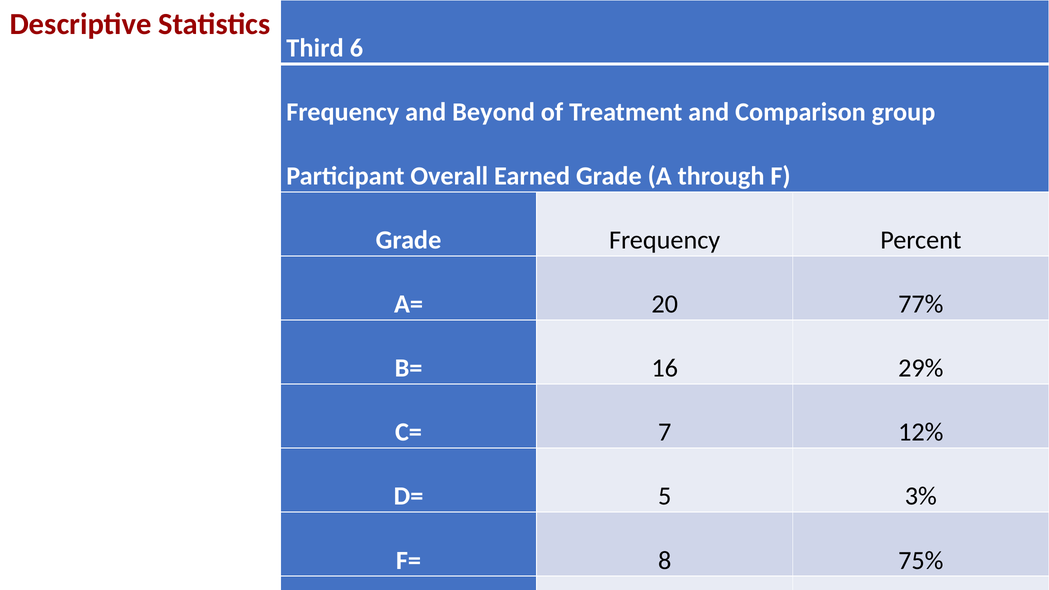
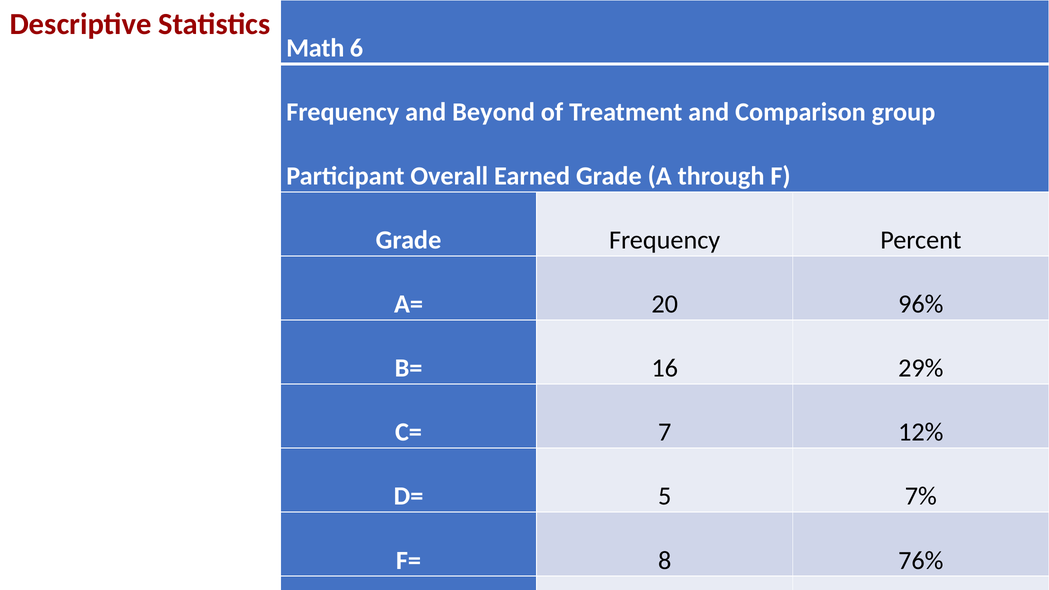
Third: Third -> Math
77%: 77% -> 96%
3%: 3% -> 7%
75%: 75% -> 76%
